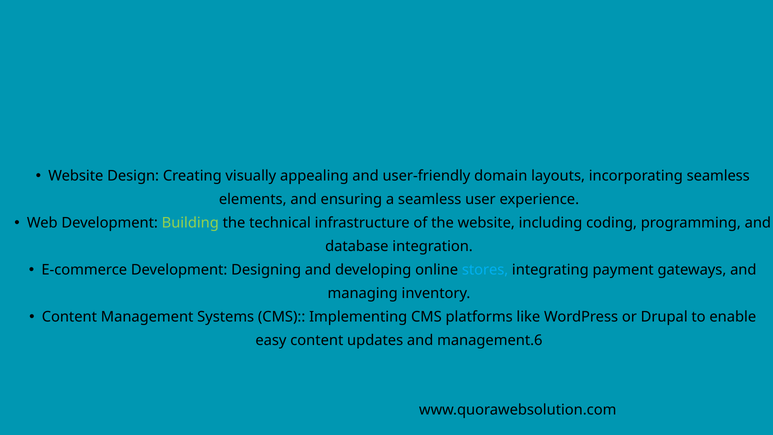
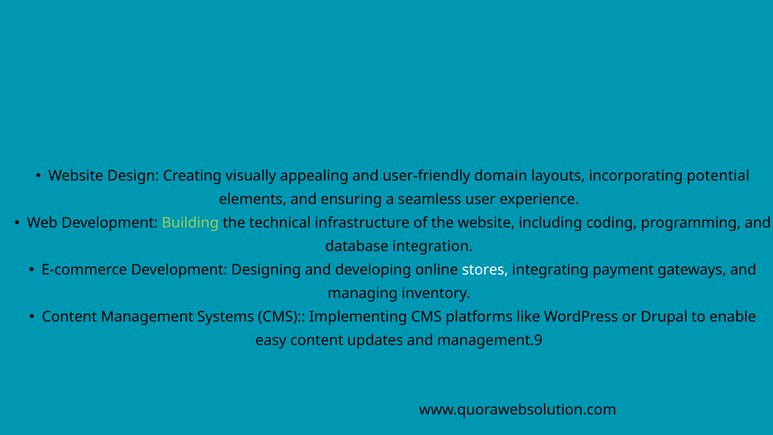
incorporating seamless: seamless -> potential
stores colour: light blue -> white
management.6: management.6 -> management.9
